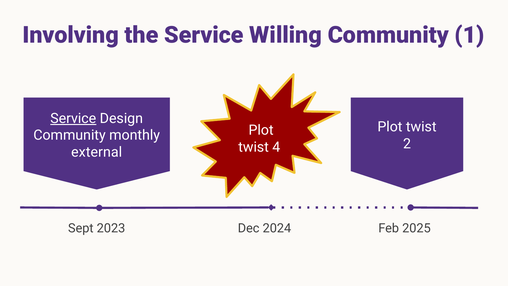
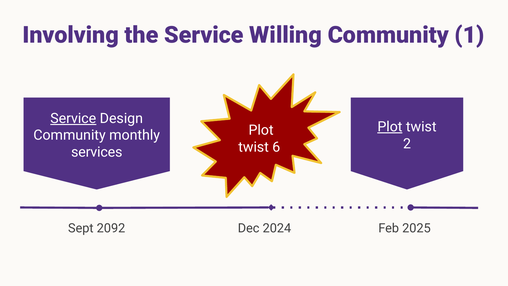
Plot at (390, 127) underline: none -> present
4: 4 -> 6
external: external -> services
2023: 2023 -> 2092
